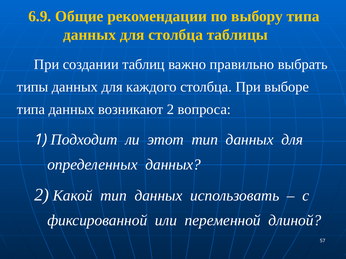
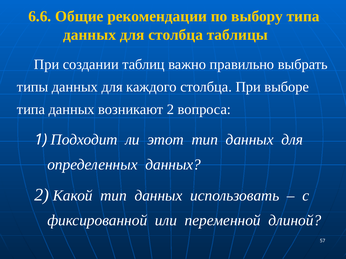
6.9: 6.9 -> 6.6
